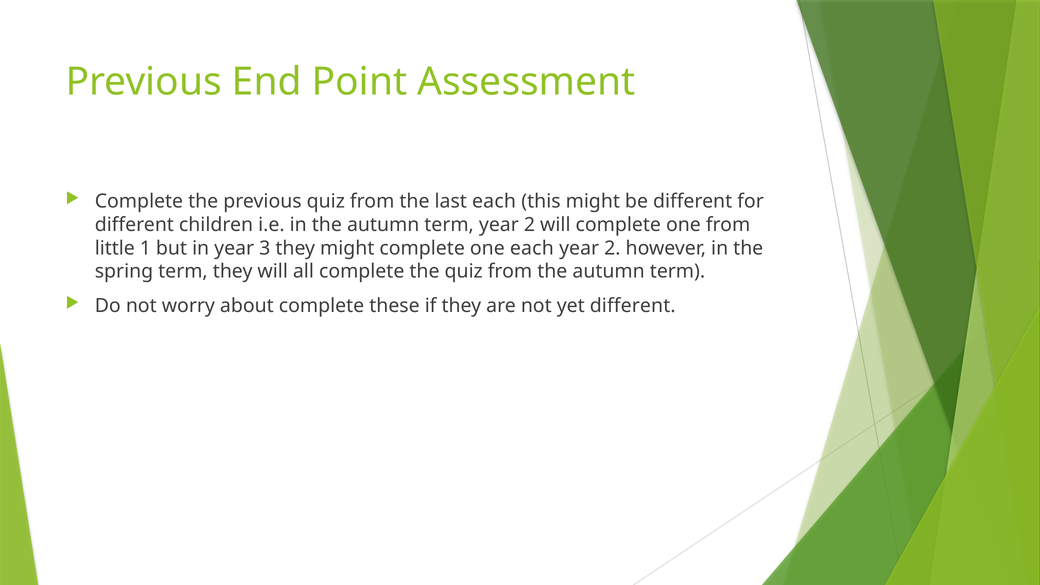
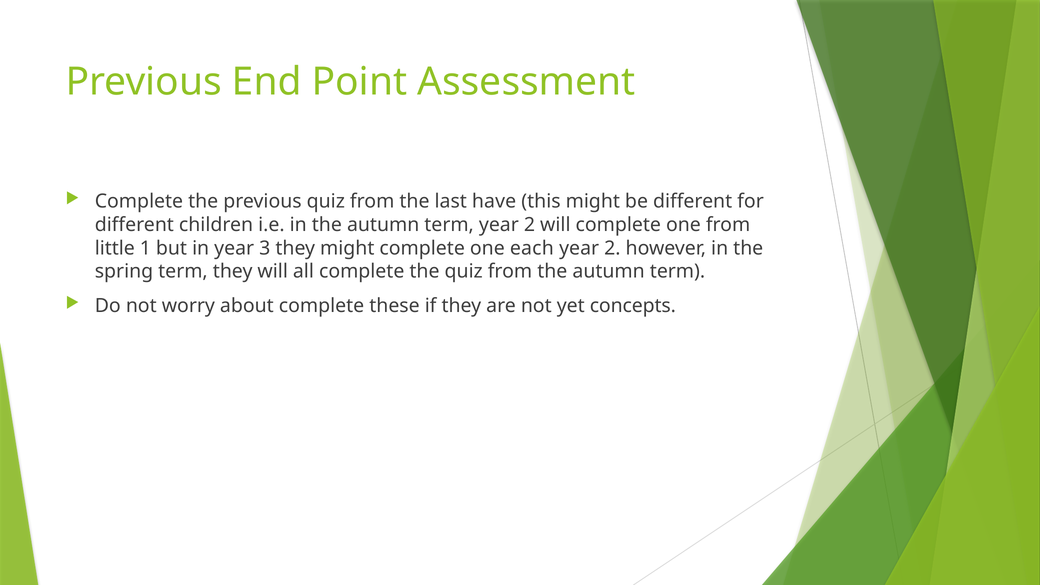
last each: each -> have
yet different: different -> concepts
